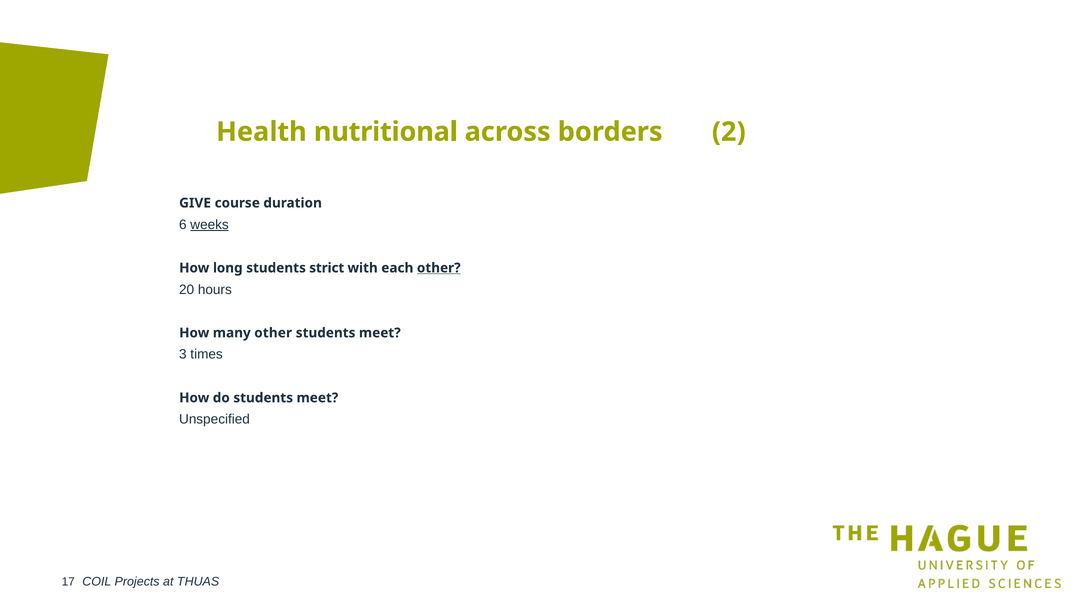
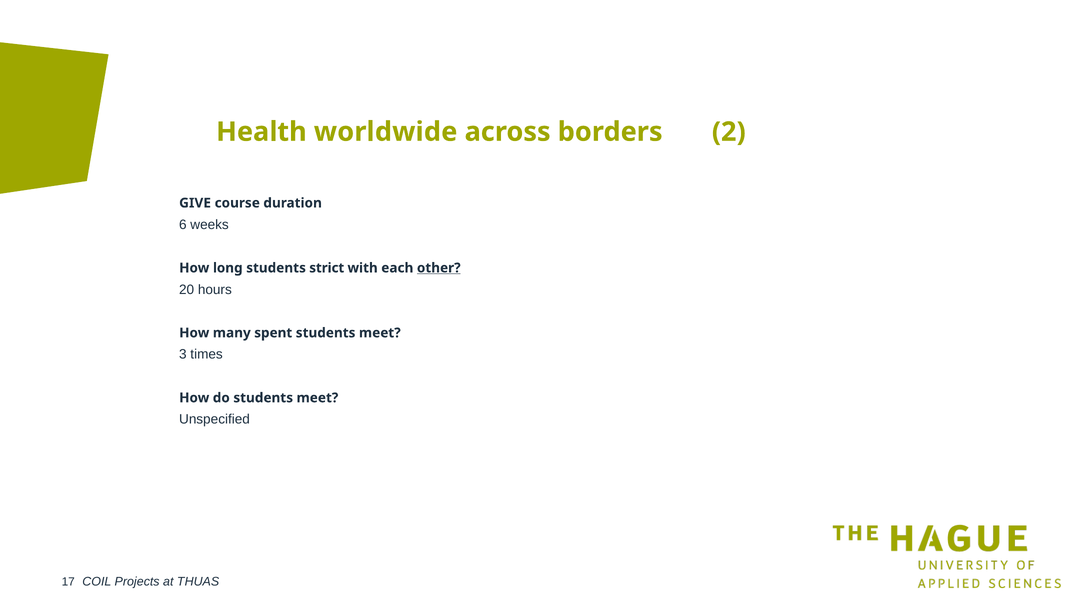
nutritional: nutritional -> worldwide
weeks underline: present -> none
many other: other -> spent
